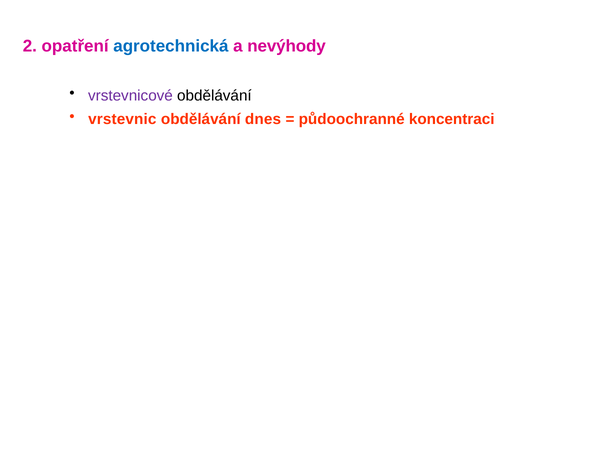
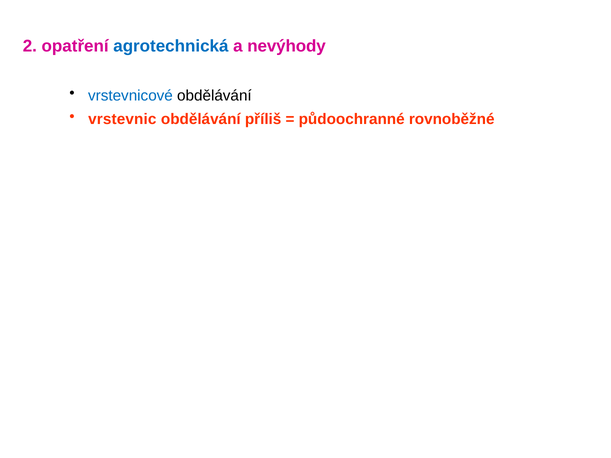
vrstevnicové colour: purple -> blue
dnes: dnes -> příliš
koncentraci: koncentraci -> rovnoběžné
